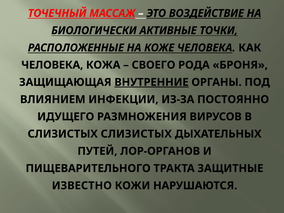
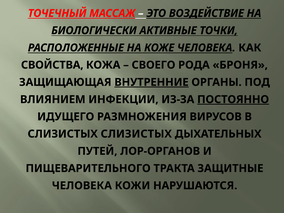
ЧЕЛОВЕКА at (52, 65): ЧЕЛОВЕКА -> СВОЙСТВА
ПОСТОЯННО underline: none -> present
ИЗВЕСТНО at (82, 186): ИЗВЕСТНО -> ЧЕЛОВЕКА
